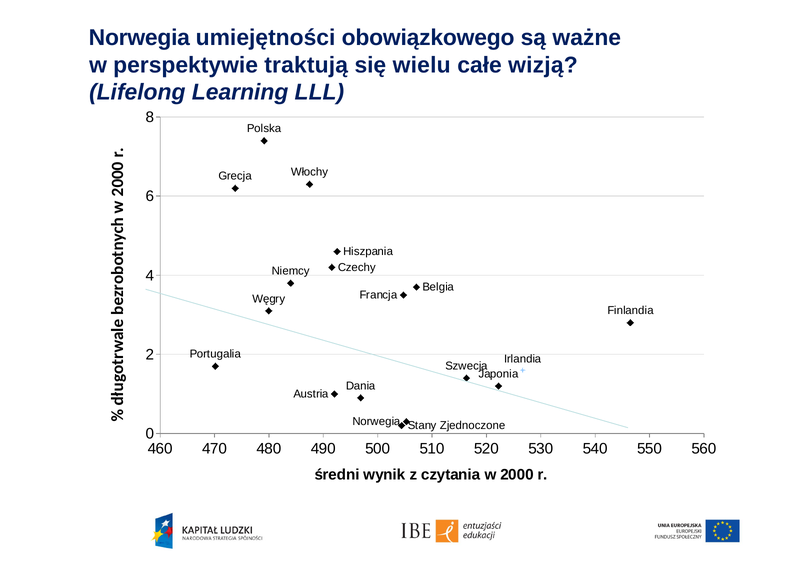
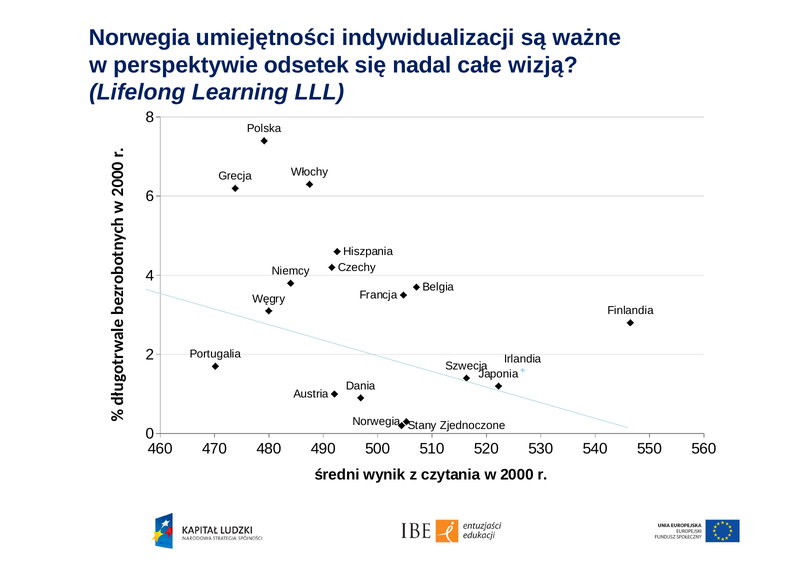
obowiązkowego: obowiązkowego -> indywidualizacji
traktują: traktują -> odsetek
wielu: wielu -> nadal
